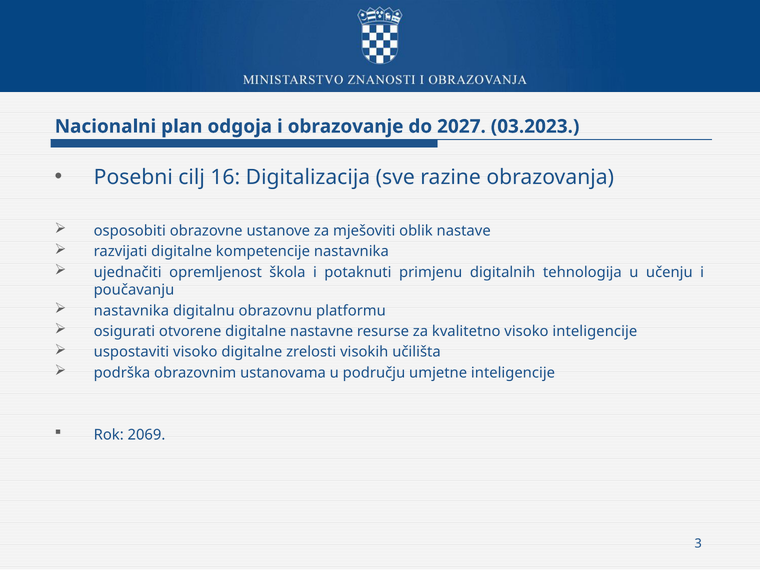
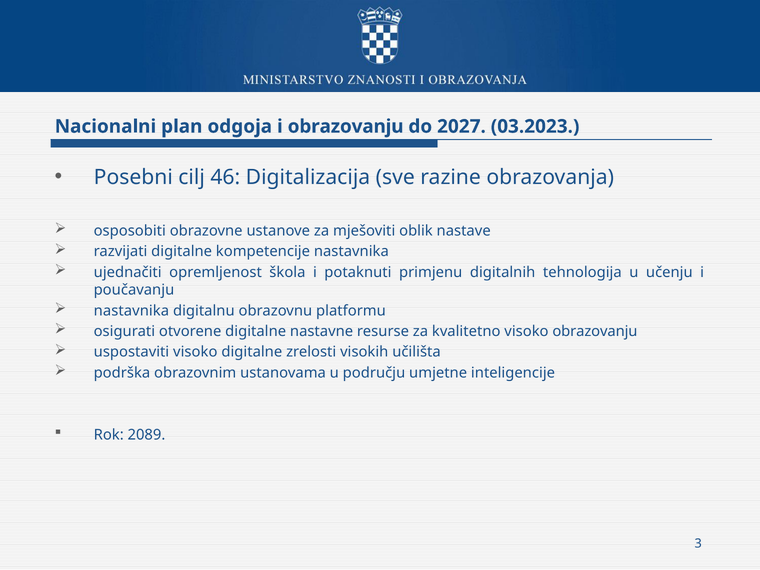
i obrazovanje: obrazovanje -> obrazovanju
16: 16 -> 46
visoko inteligencije: inteligencije -> obrazovanju
2069: 2069 -> 2089
